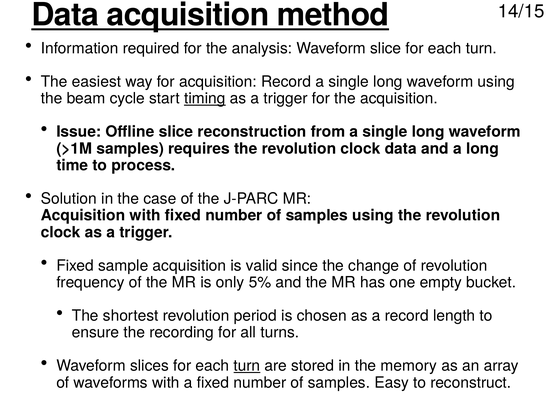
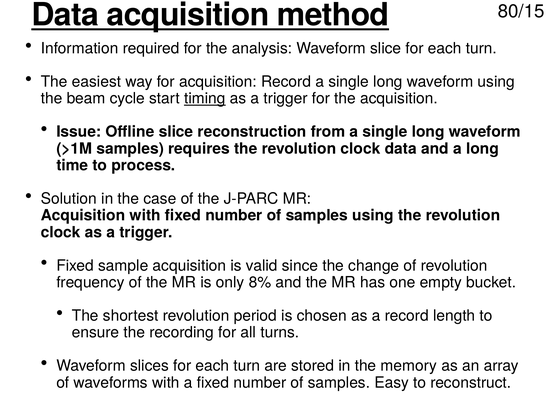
14/15: 14/15 -> 80/15
5%: 5% -> 8%
turn at (247, 365) underline: present -> none
